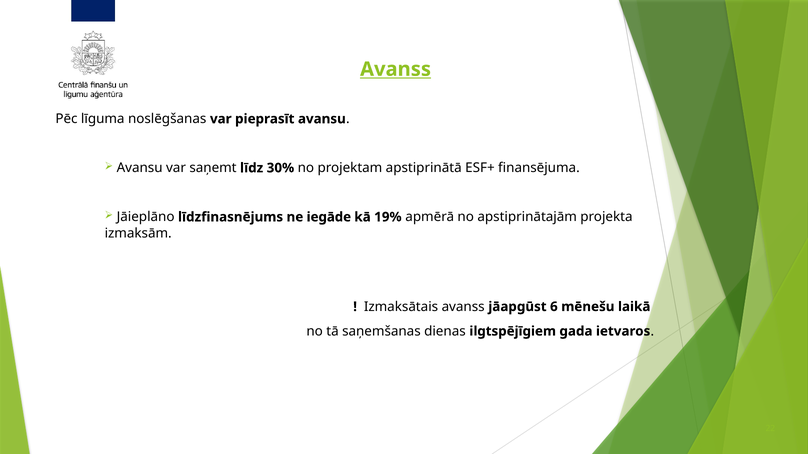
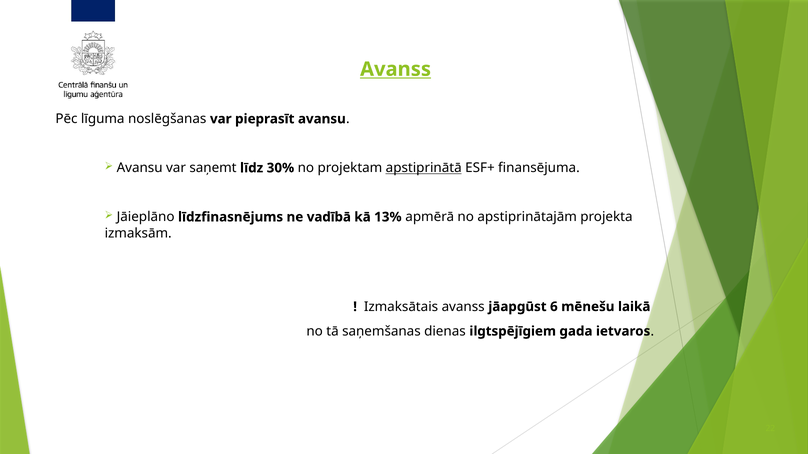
apstiprinātā underline: none -> present
iegāde: iegāde -> vadībā
19%: 19% -> 13%
